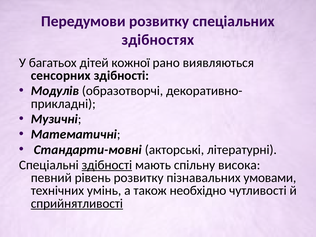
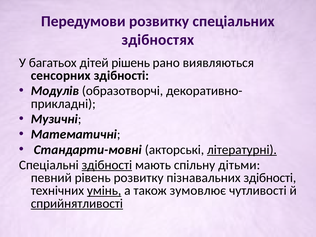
кожної: кожної -> рішень
літературні underline: none -> present
висока: висока -> дітьми
пізнавальних умовами: умовами -> здібності
умінь underline: none -> present
необхідно: необхідно -> зумовлює
